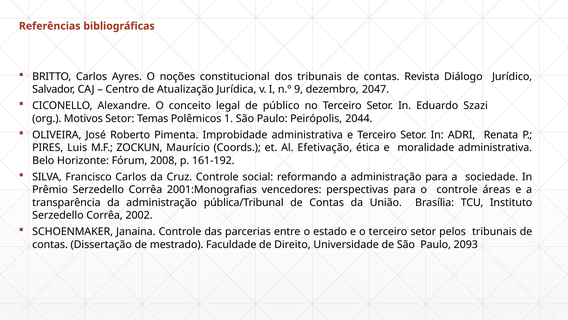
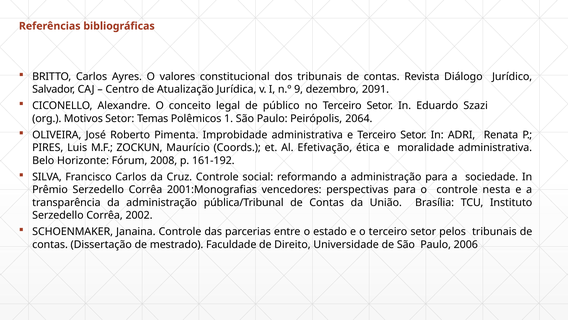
noções: noções -> valores
2047: 2047 -> 2091
2044: 2044 -> 2064
áreas: áreas -> nesta
2093: 2093 -> 2006
